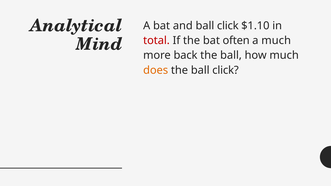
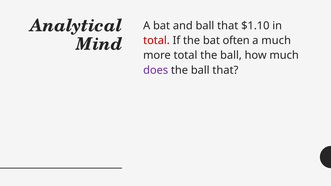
and ball click: click -> that
more back: back -> total
does colour: orange -> purple
the ball click: click -> that
